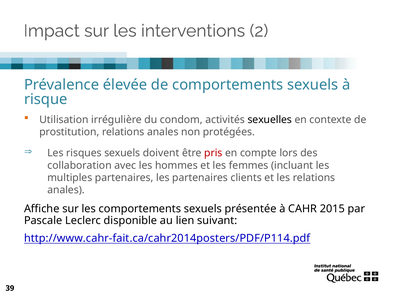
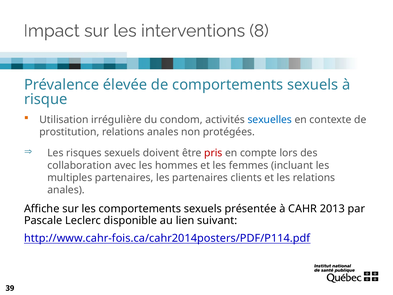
2: 2 -> 8
sexuelles colour: black -> blue
2015: 2015 -> 2013
http://www.cahr-fait.ca/cahr2014posters/PDF/P114.pdf: http://www.cahr-fait.ca/cahr2014posters/PDF/P114.pdf -> http://www.cahr-fois.ca/cahr2014posters/PDF/P114.pdf
